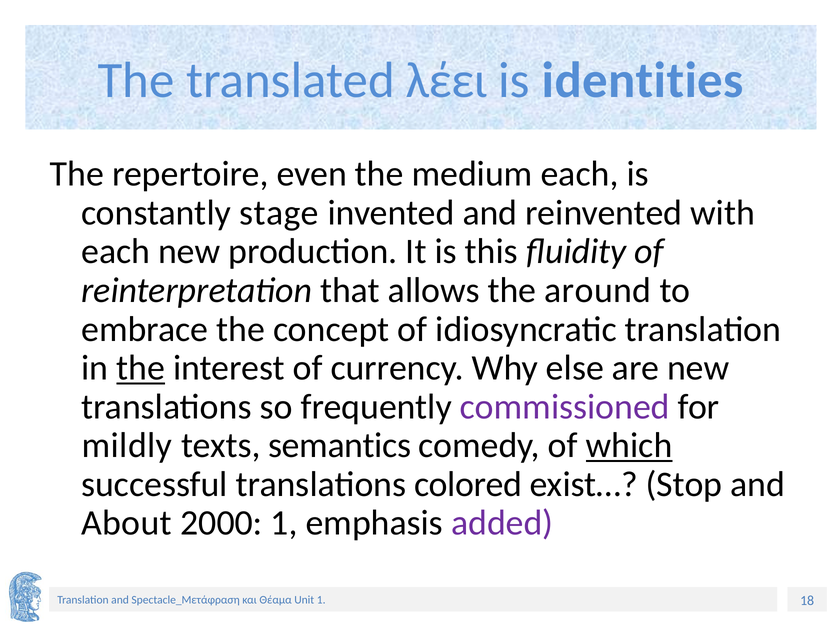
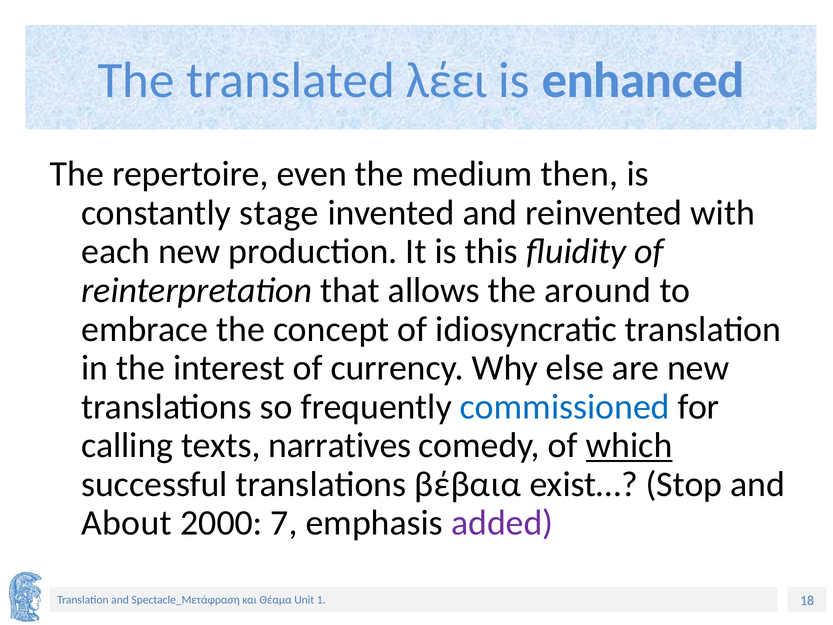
identities: identities -> enhanced
medium each: each -> then
the at (141, 368) underline: present -> none
commissioned colour: purple -> blue
mildly: mildly -> calling
semantics: semantics -> narratives
colored: colored -> βέβαια
2000 1: 1 -> 7
